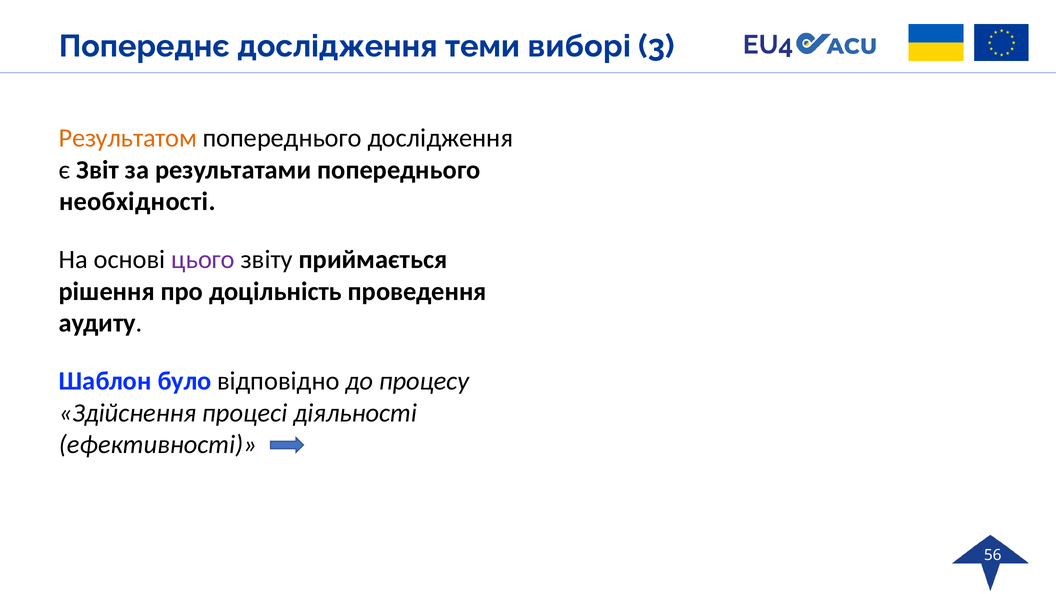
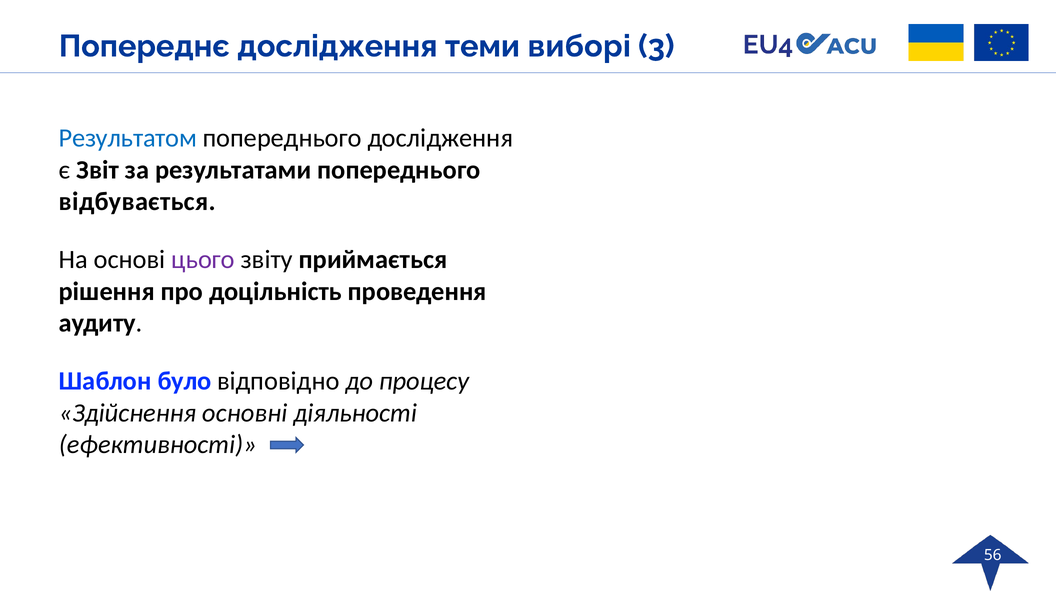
Результатом colour: orange -> blue
необхідності: необхідності -> відбувається
процесі: процесі -> основні
